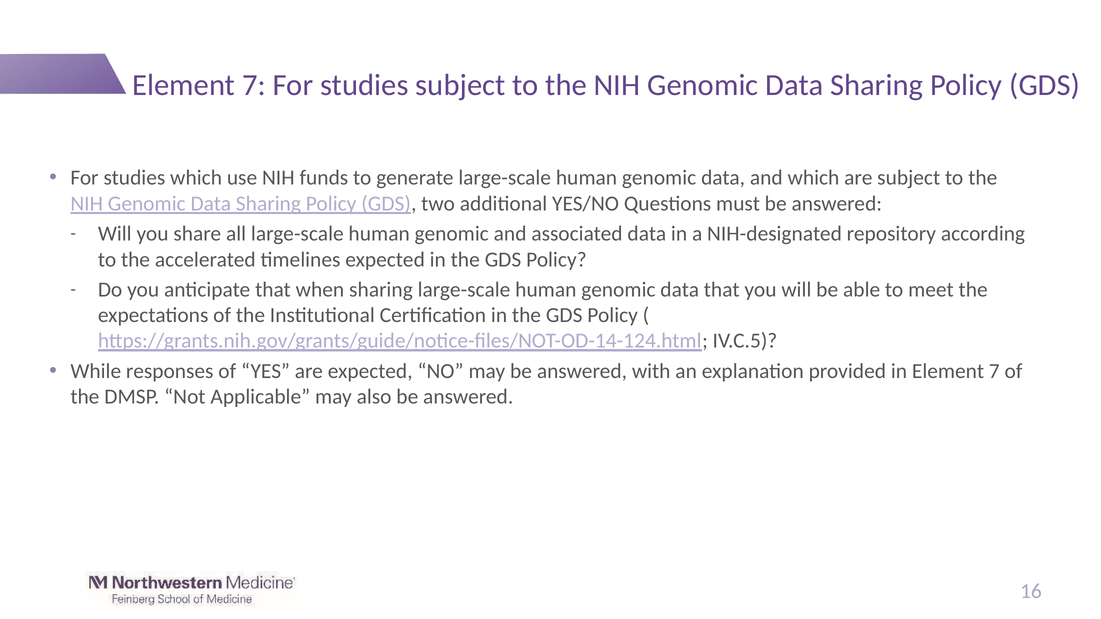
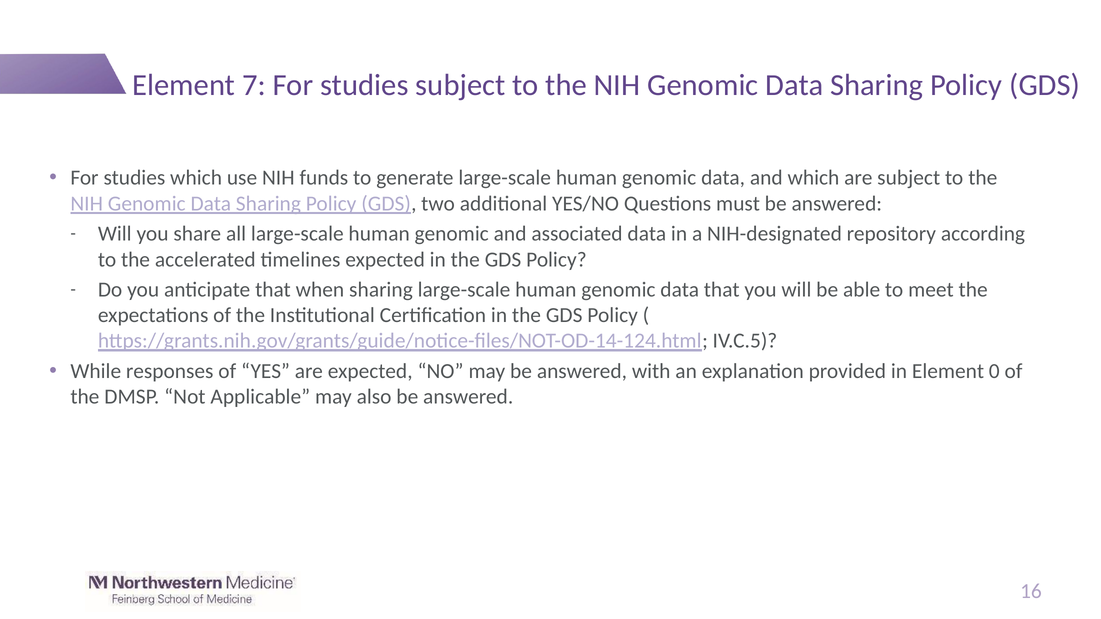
in Element 7: 7 -> 0
